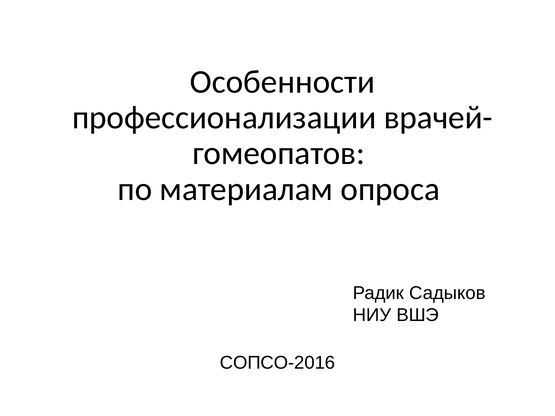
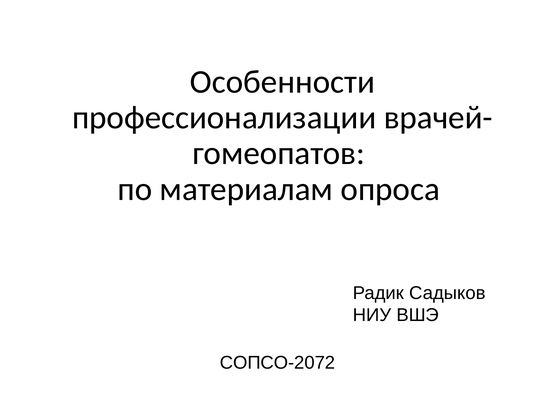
СОПСО-2016: СОПСО-2016 -> СОПСО-2072
